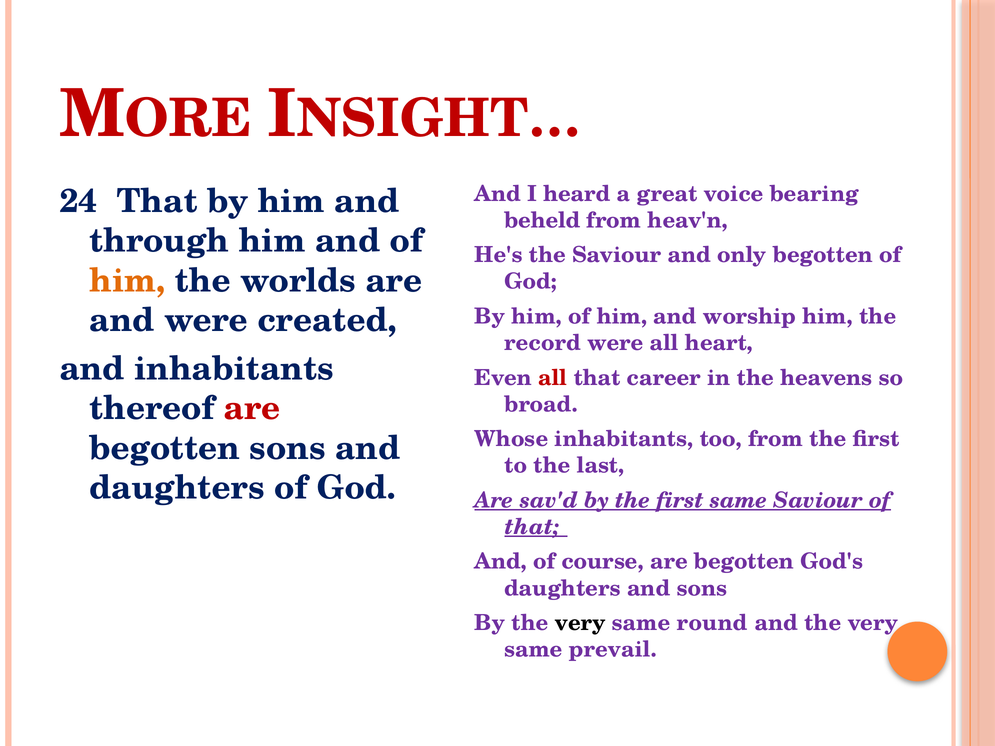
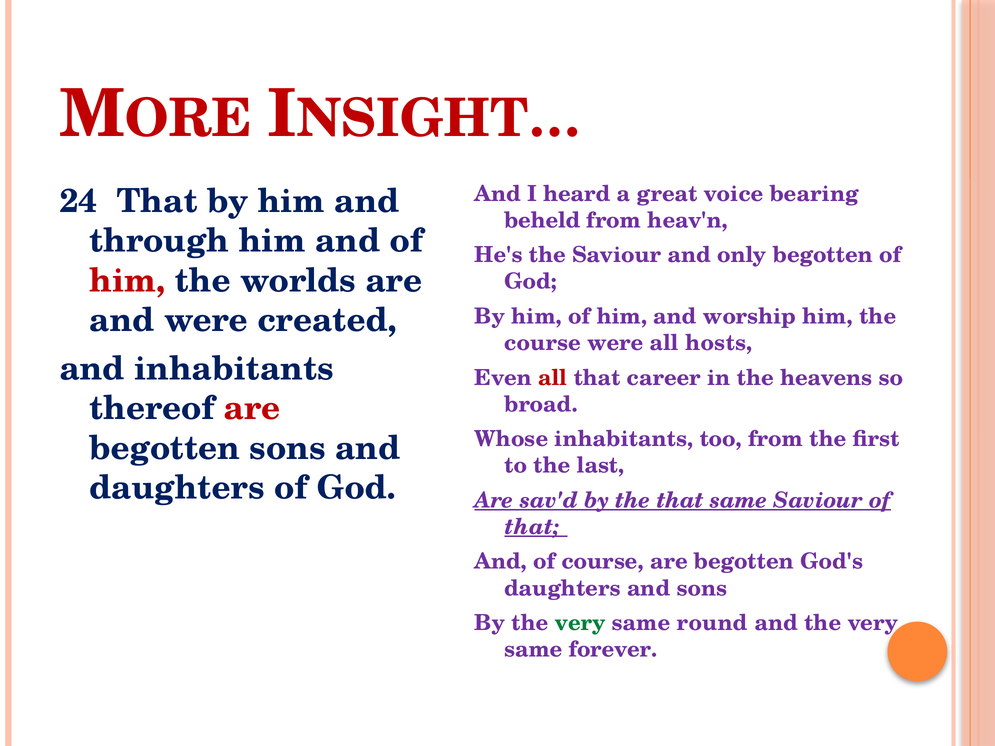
him at (127, 281) colour: orange -> red
record at (543, 343): record -> course
heart: heart -> hosts
by the first: first -> that
very at (580, 623) colour: black -> green
prevail: prevail -> forever
